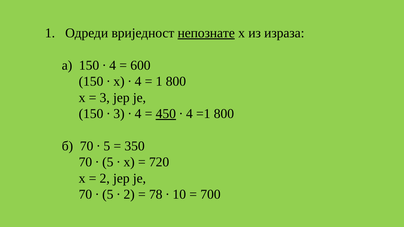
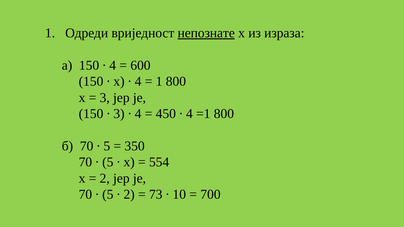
450 underline: present -> none
720: 720 -> 554
78: 78 -> 73
